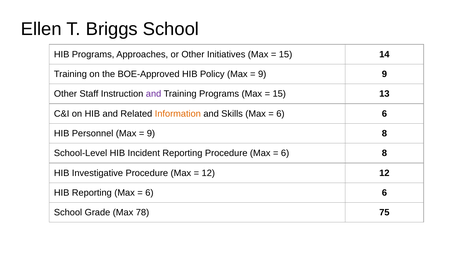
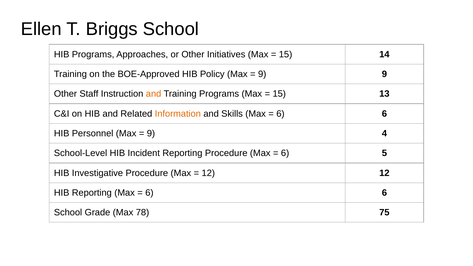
and at (154, 94) colour: purple -> orange
9 8: 8 -> 4
6 8: 8 -> 5
